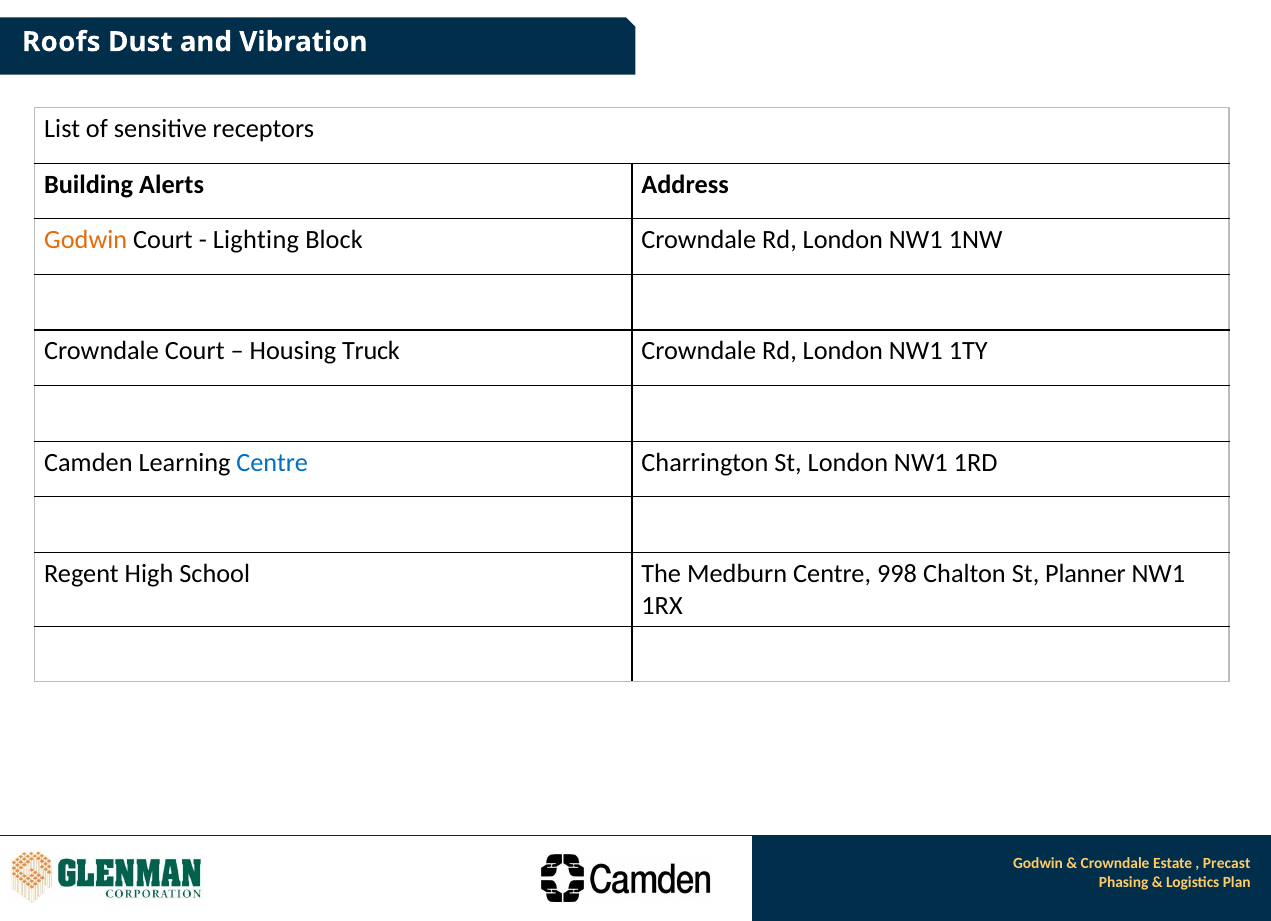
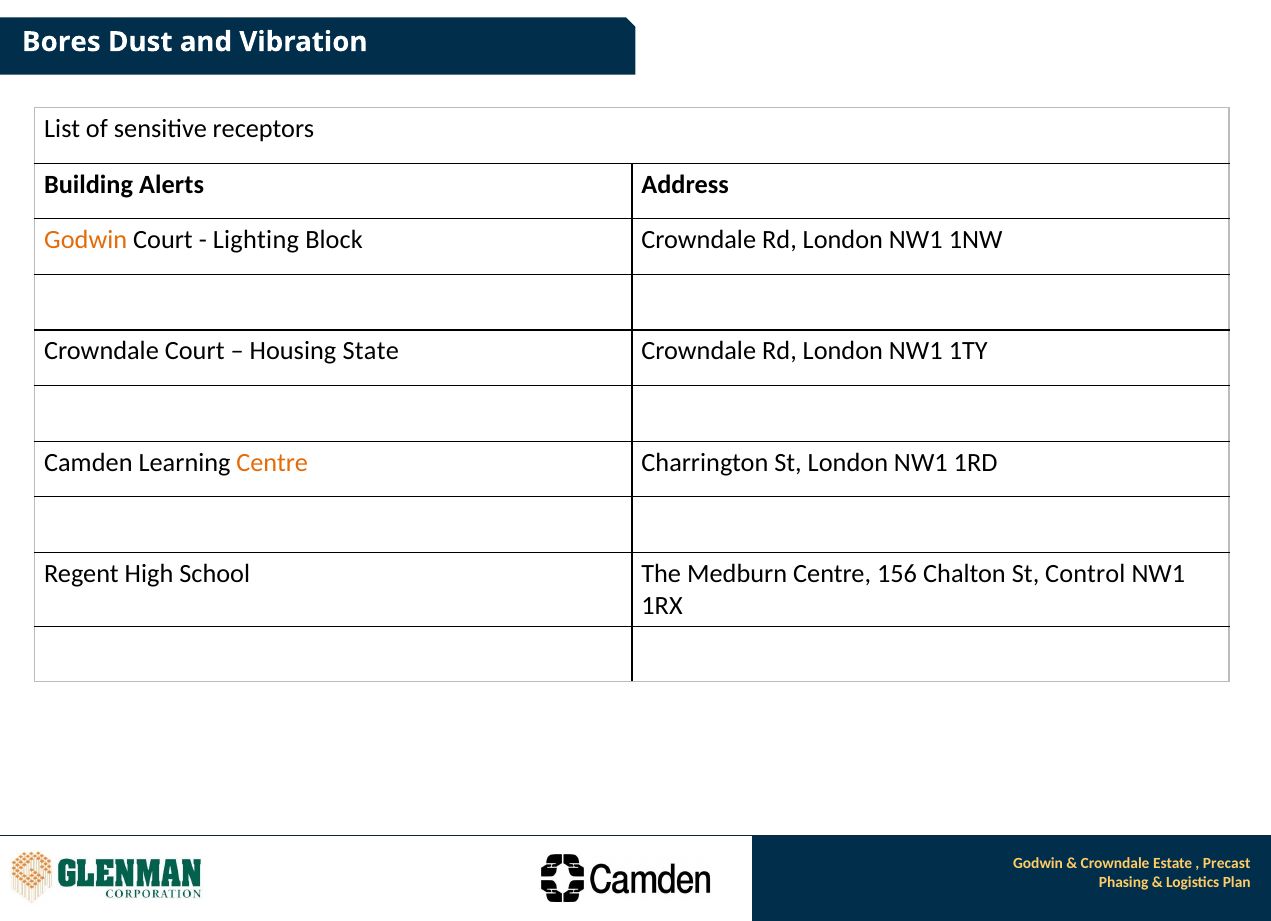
Roofs: Roofs -> Bores
Truck: Truck -> State
Centre at (272, 462) colour: blue -> orange
998: 998 -> 156
Planner: Planner -> Control
